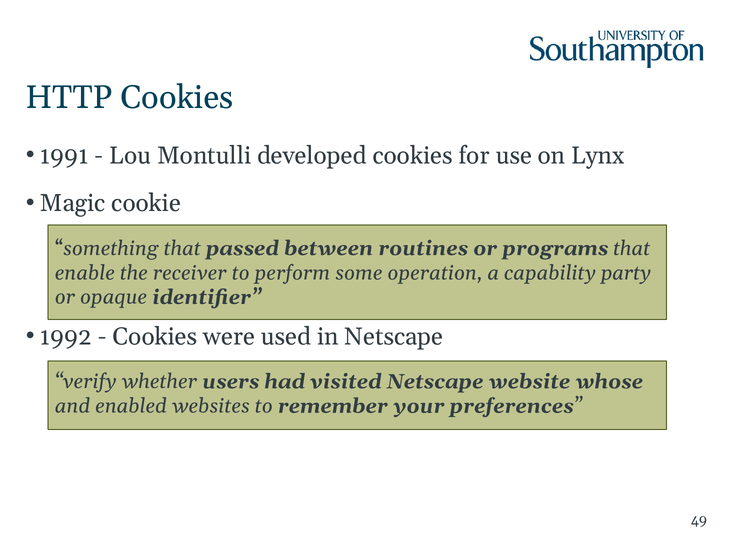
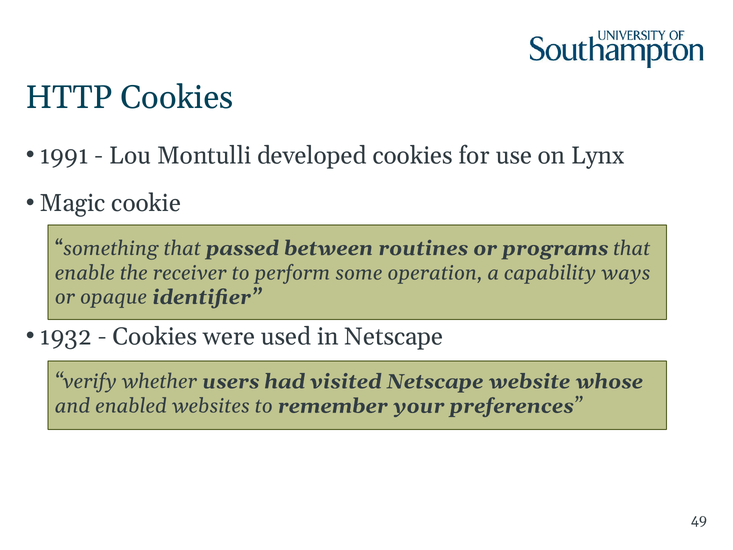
party: party -> ways
1992: 1992 -> 1932
